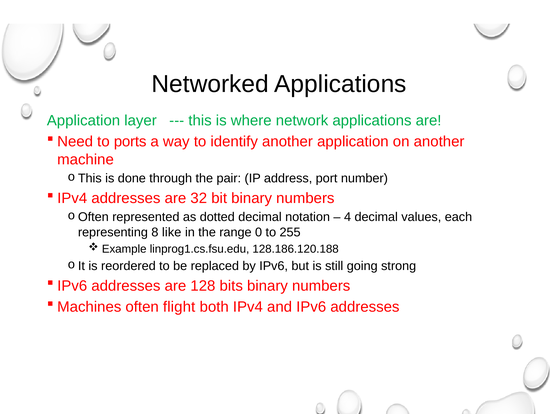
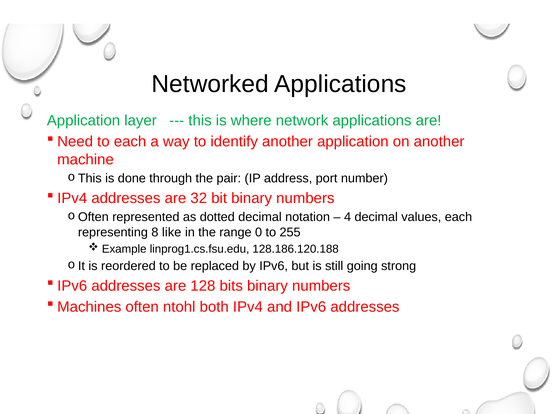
to ports: ports -> each
flight: flight -> ntohl
